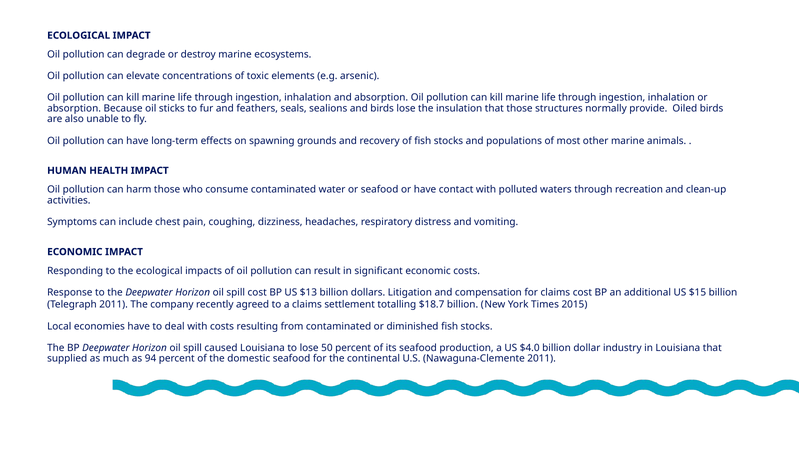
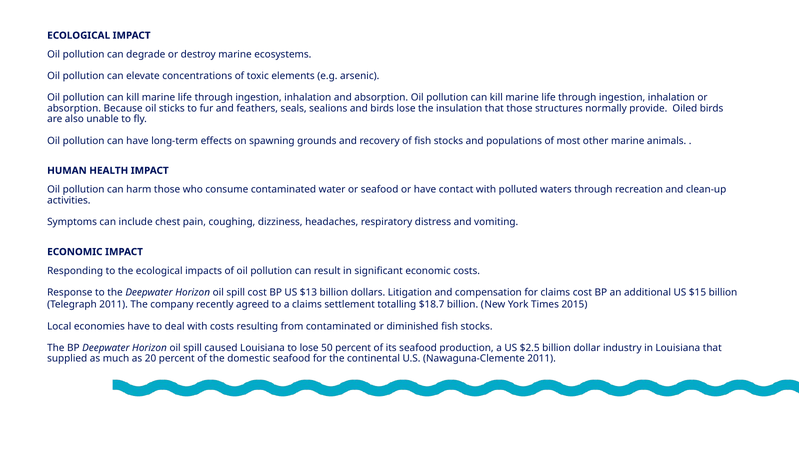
$4.0: $4.0 -> $2.5
94: 94 -> 20
